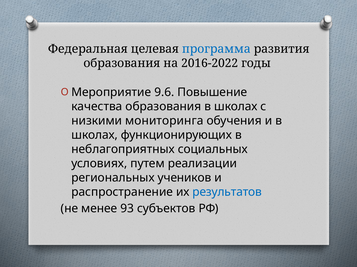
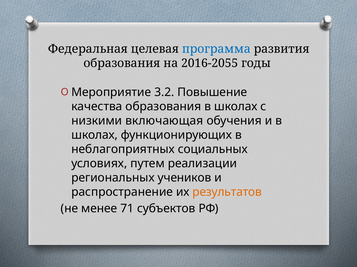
2016-2022: 2016-2022 -> 2016-2055
9.6: 9.6 -> 3.2
мониторинга: мониторинга -> включающая
результатов colour: blue -> orange
93: 93 -> 71
